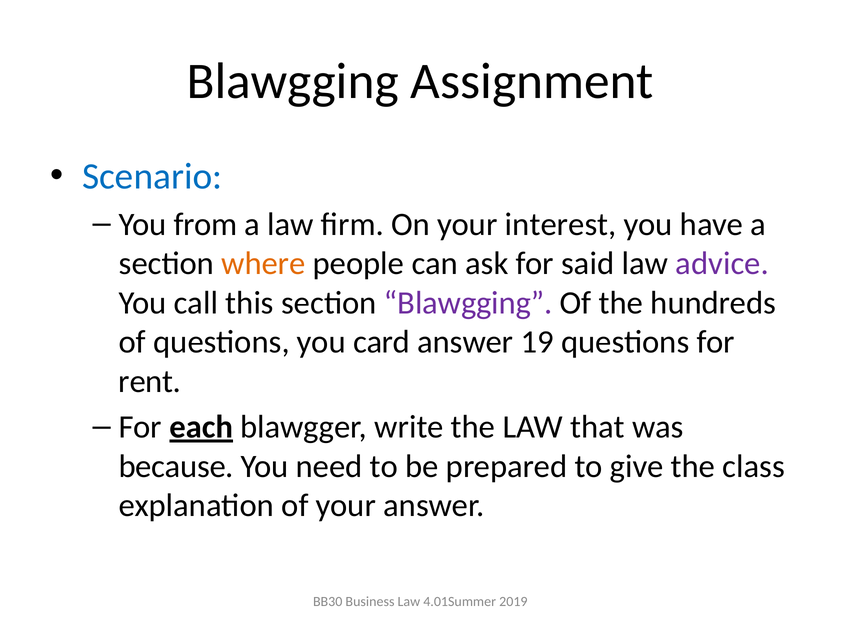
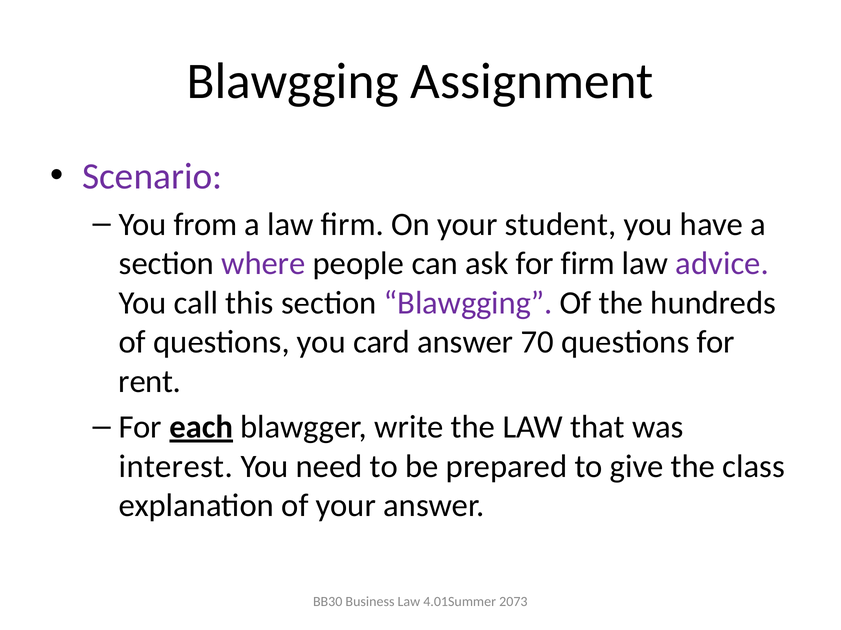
Scenario colour: blue -> purple
interest: interest -> student
where colour: orange -> purple
for said: said -> firm
19: 19 -> 70
because: because -> interest
2019: 2019 -> 2073
